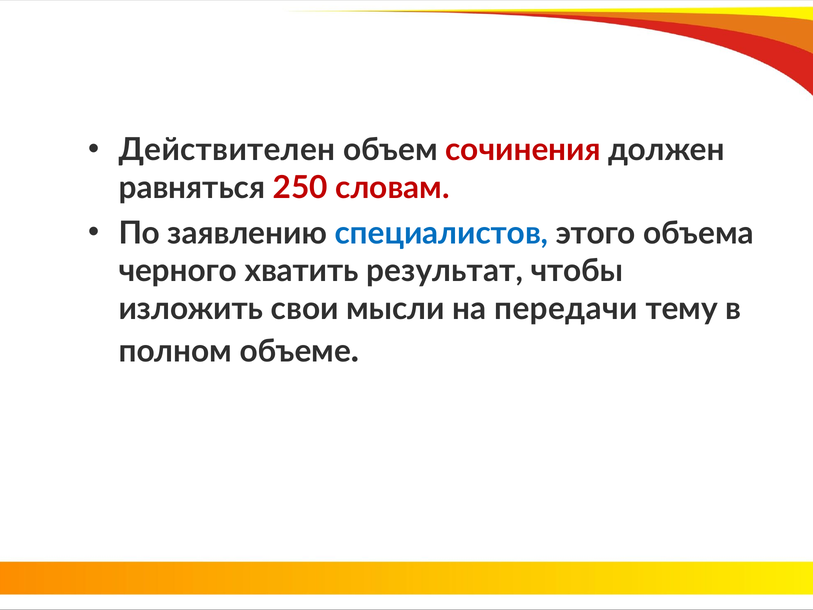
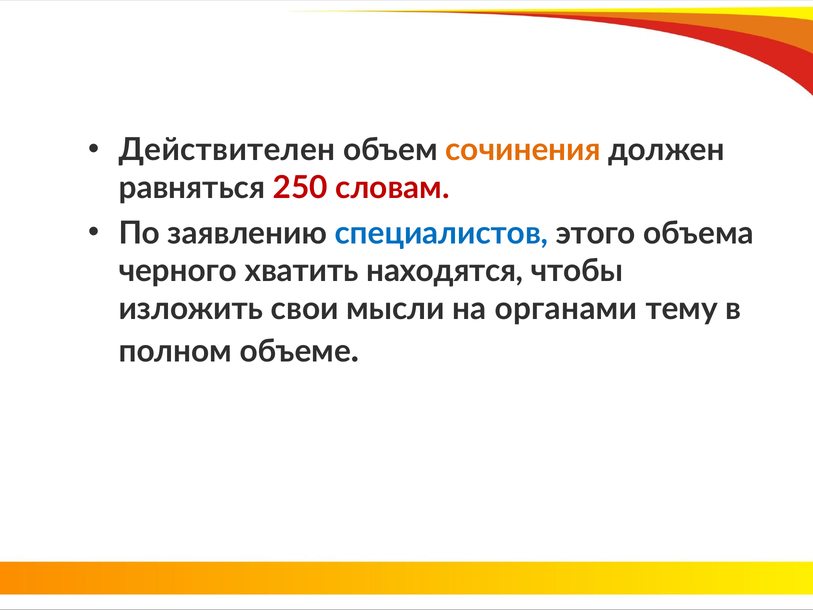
сочинения colour: red -> orange
результат: результат -> находятся
передачи: передачи -> органами
